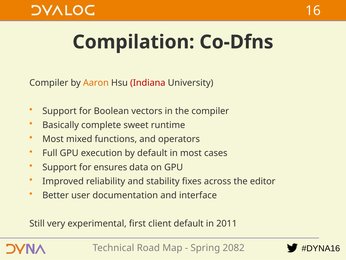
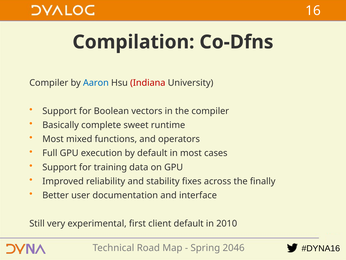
Aaron colour: orange -> blue
ensures: ensures -> training
editor: editor -> finally
2011: 2011 -> 2010
2082: 2082 -> 2046
